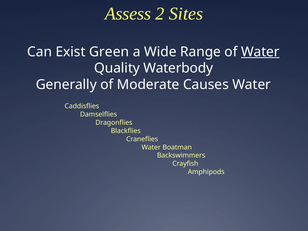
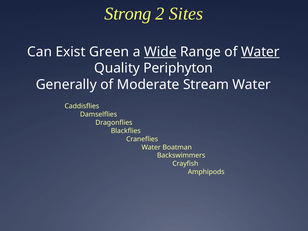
Assess: Assess -> Strong
Wide underline: none -> present
Waterbody: Waterbody -> Periphyton
Causes: Causes -> Stream
